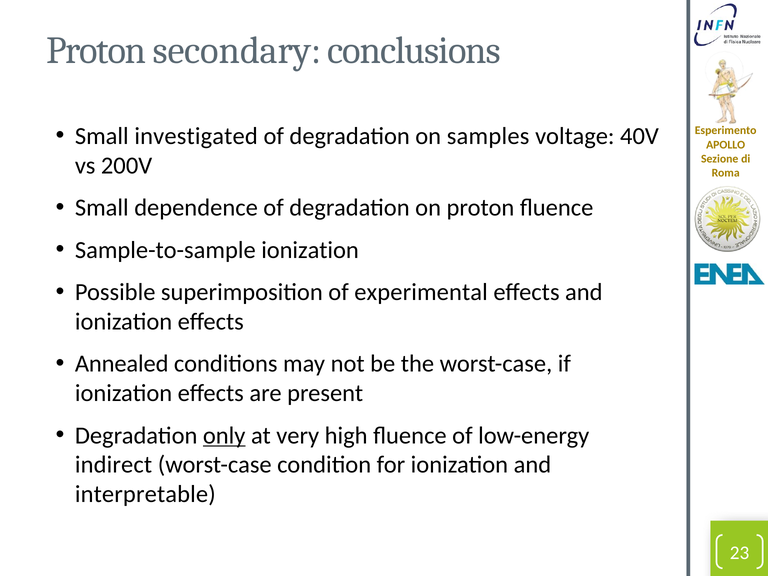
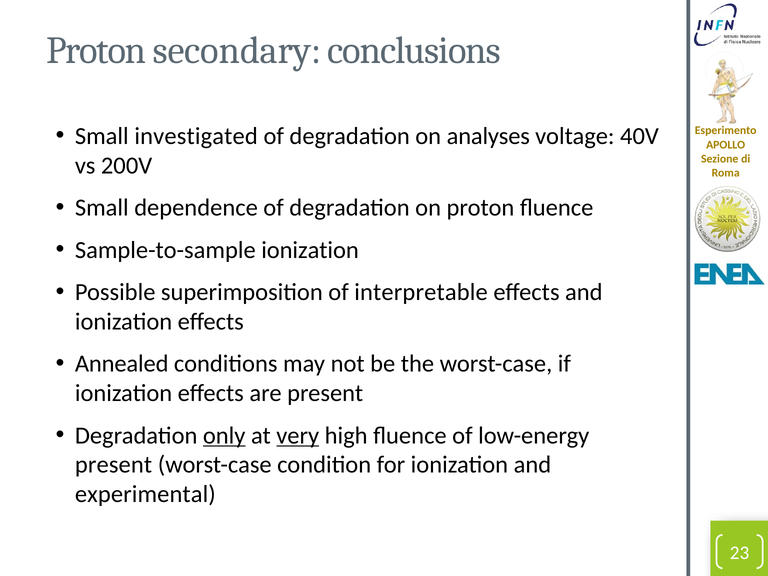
samples: samples -> analyses
experimental: experimental -> interpretable
very underline: none -> present
indirect at (113, 465): indirect -> present
interpretable: interpretable -> experimental
